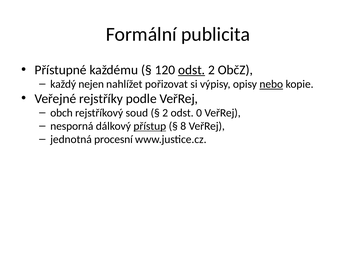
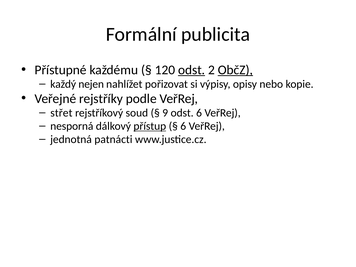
ObčZ underline: none -> present
nebo underline: present -> none
obch: obch -> střet
2 at (165, 113): 2 -> 9
odst 0: 0 -> 6
8 at (183, 126): 8 -> 6
procesní: procesní -> patnácti
